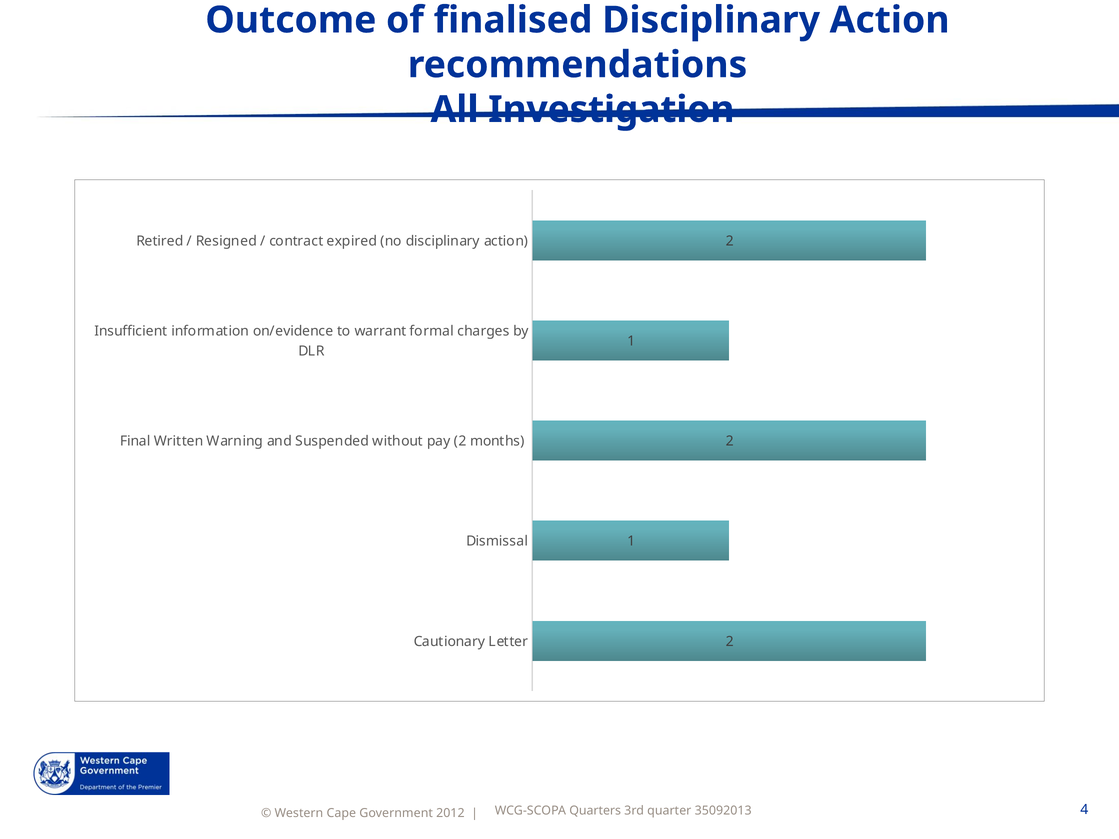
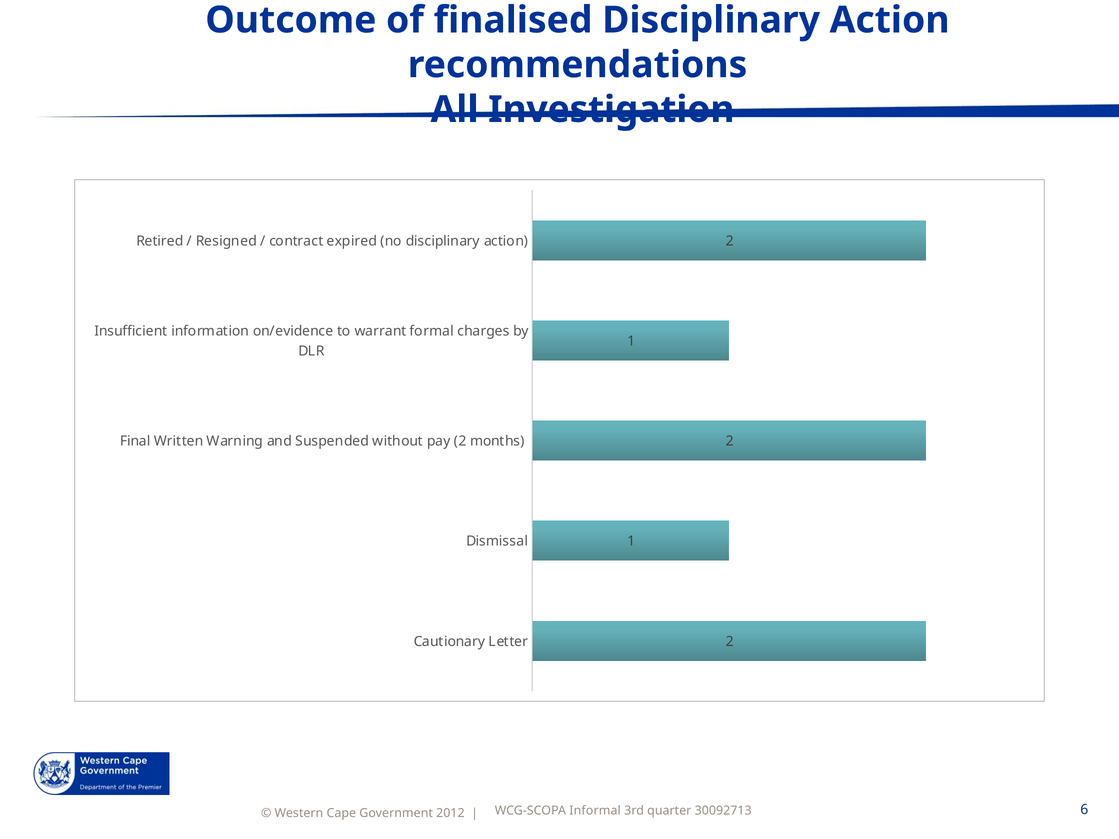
Quarters: Quarters -> Informal
35092013: 35092013 -> 30092713
4: 4 -> 6
